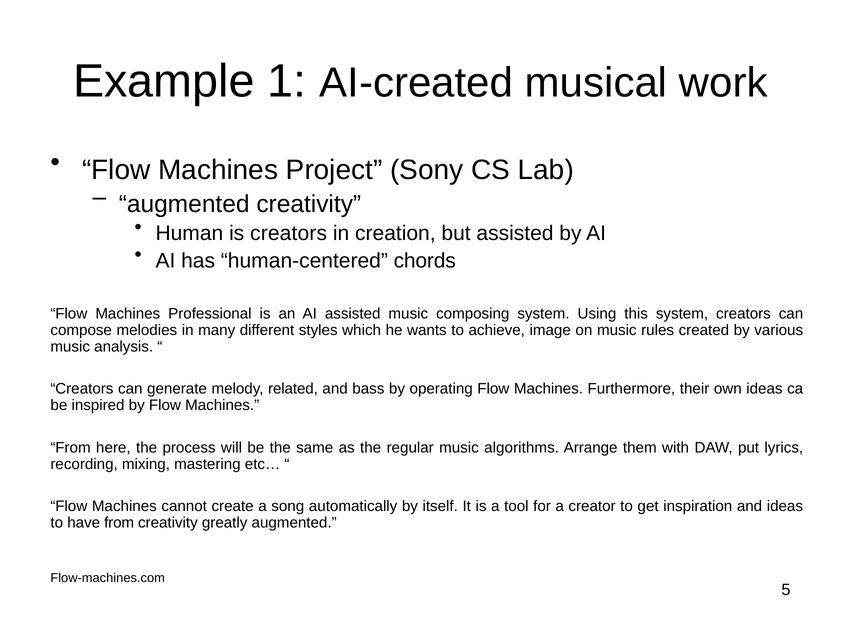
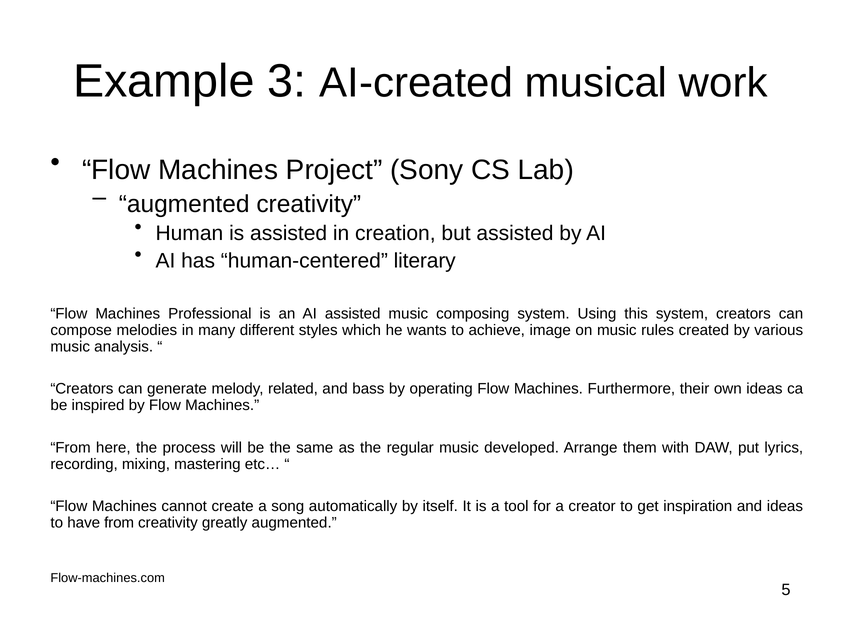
1: 1 -> 3
is creators: creators -> assisted
chords: chords -> literary
algorithms: algorithms -> developed
